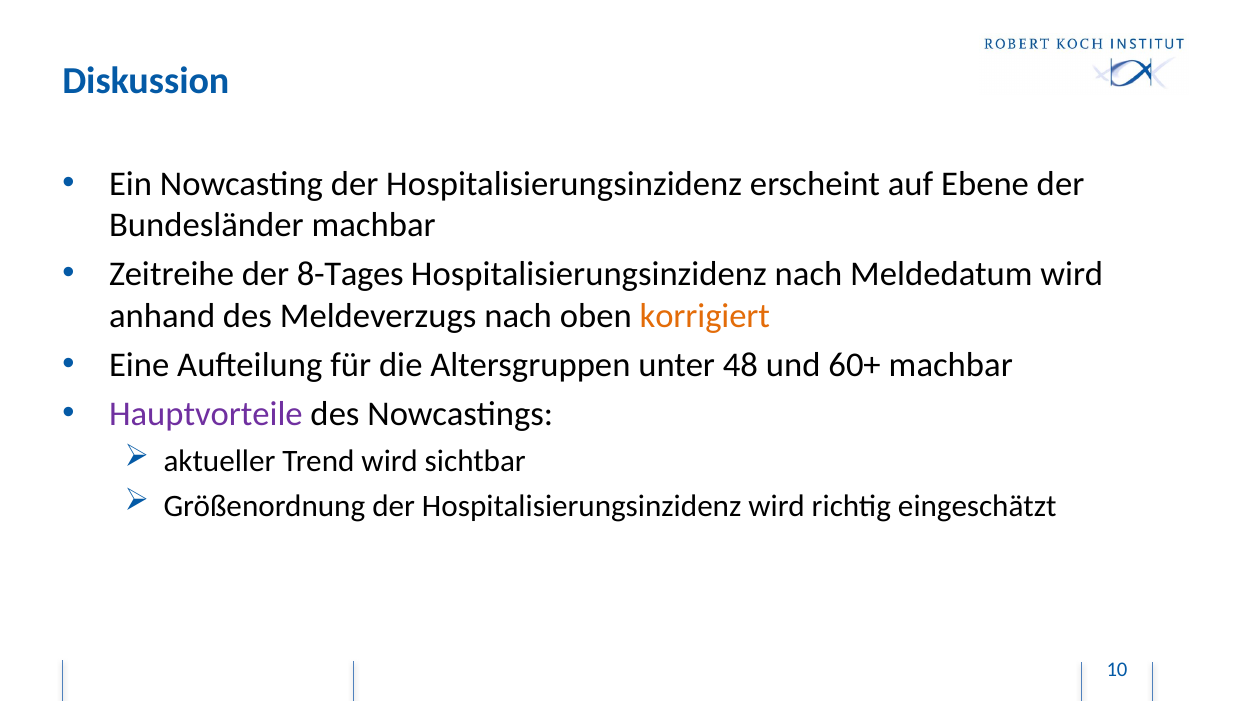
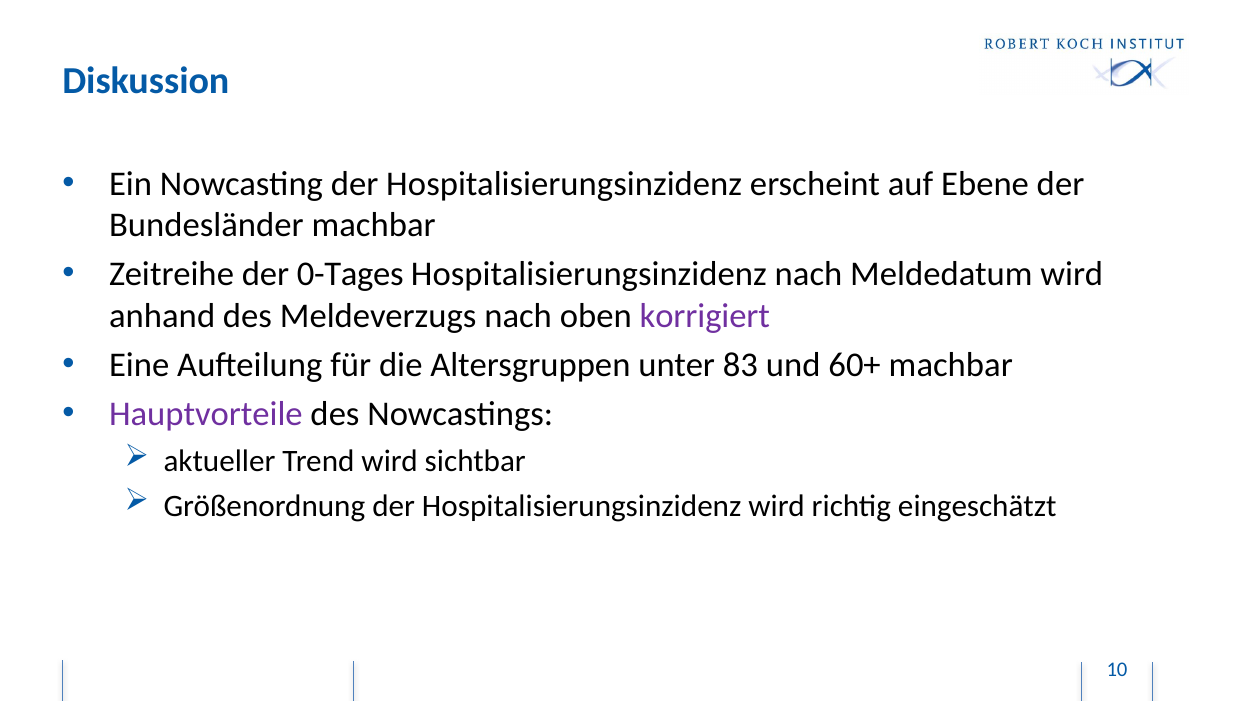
8-Tages: 8-Tages -> 0-Tages
korrigiert colour: orange -> purple
48: 48 -> 83
